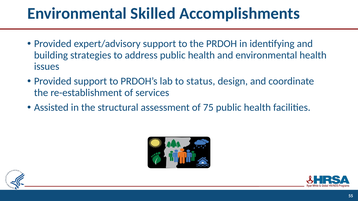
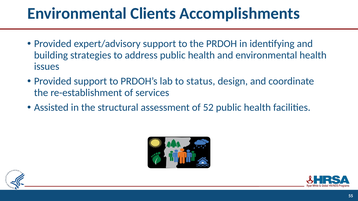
Skilled: Skilled -> Clients
75: 75 -> 52
